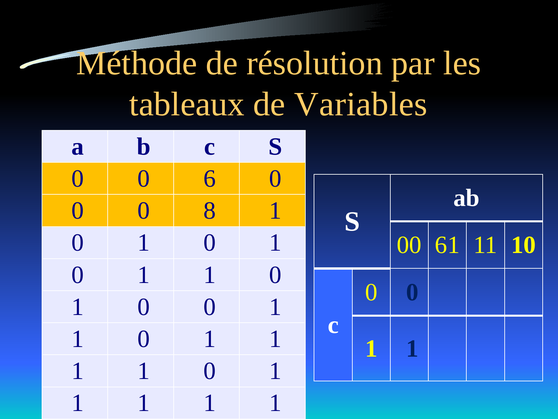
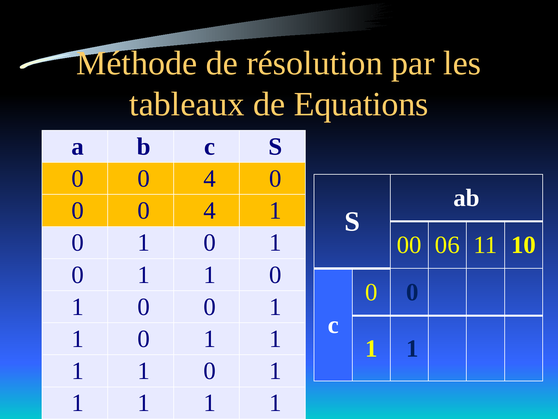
Variables: Variables -> Equations
6 at (210, 178): 6 -> 4
8 at (210, 210): 8 -> 4
61: 61 -> 06
